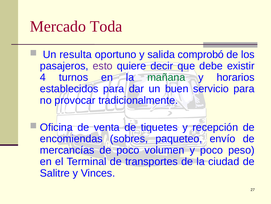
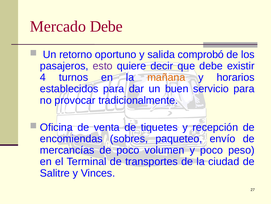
Mercado Toda: Toda -> Debe
resulta: resulta -> retorno
mañana colour: green -> orange
